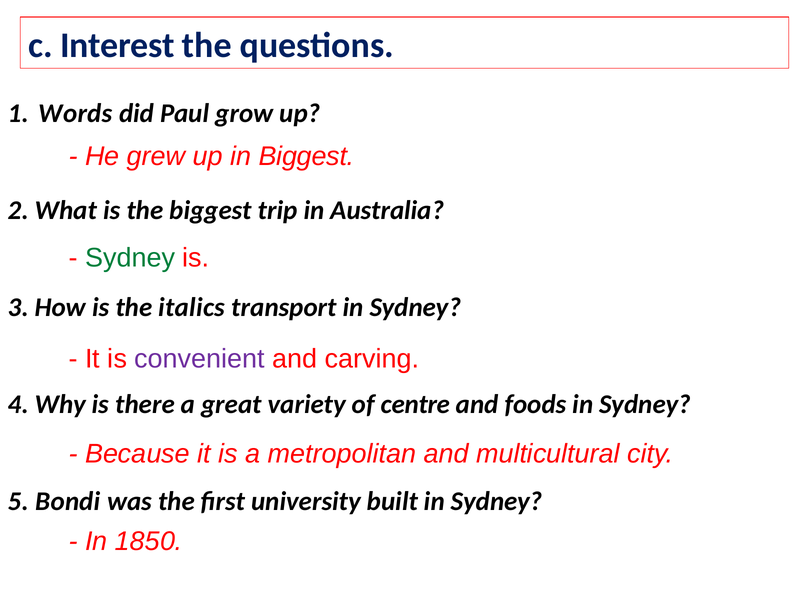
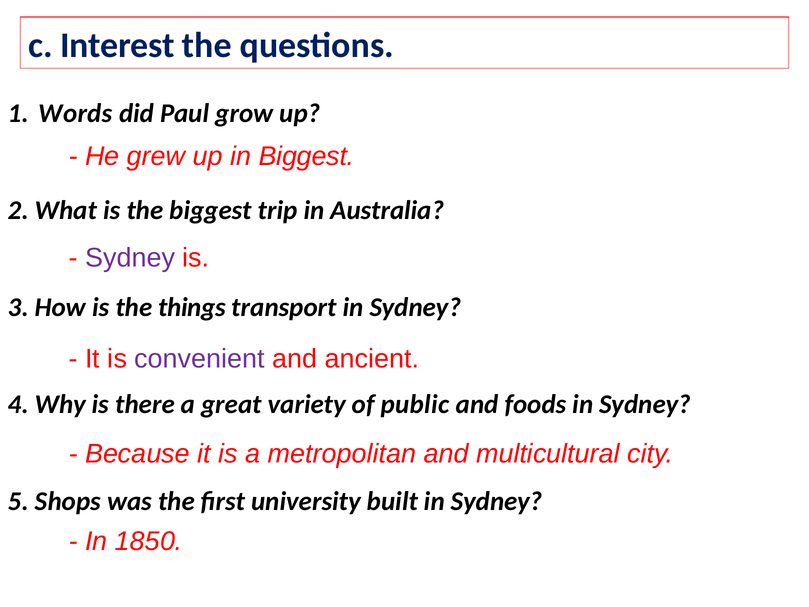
Sydney at (130, 258) colour: green -> purple
italics: italics -> things
carving: carving -> ancient
centre: centre -> public
Bondi: Bondi -> Shops
